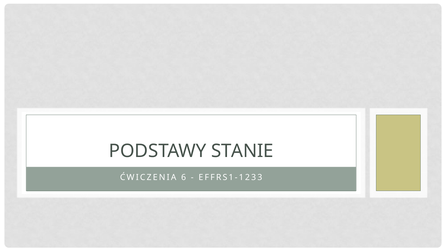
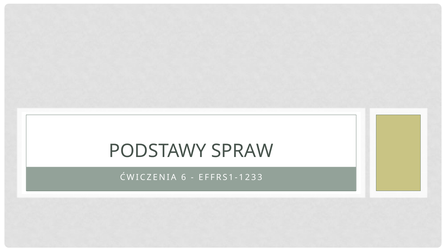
STANIE: STANIE -> SPRAW
